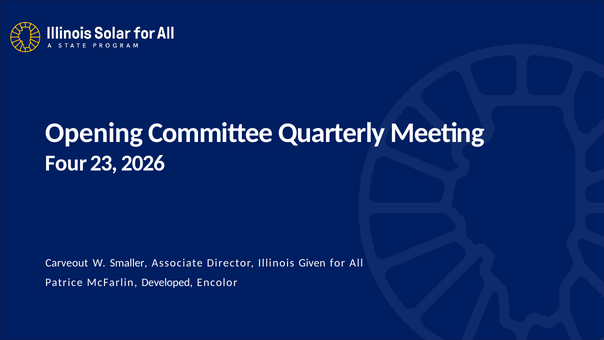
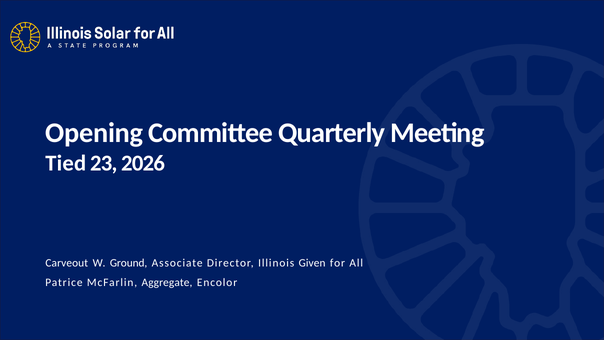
Four: Four -> Tied
Smaller: Smaller -> Ground
Developed: Developed -> Aggregate
